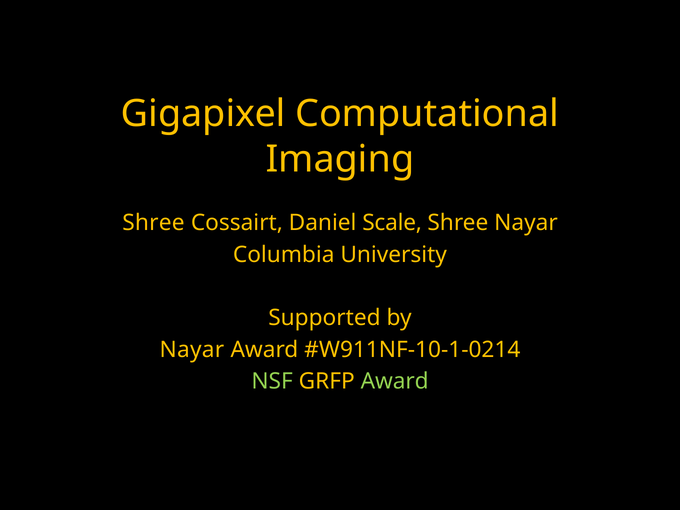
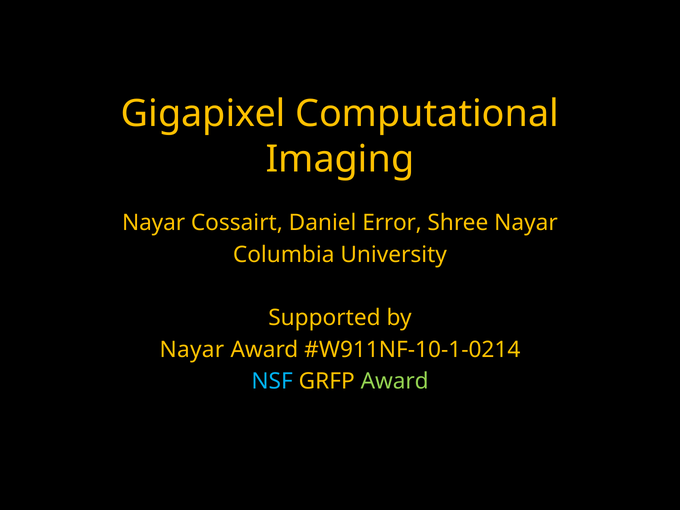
Shree at (153, 223): Shree -> Nayar
Scale: Scale -> Error
NSF colour: light green -> light blue
